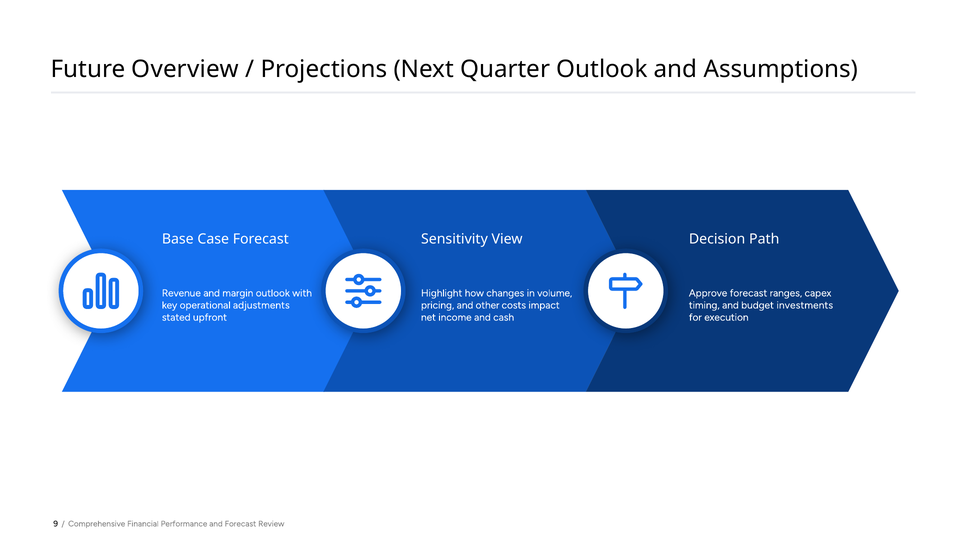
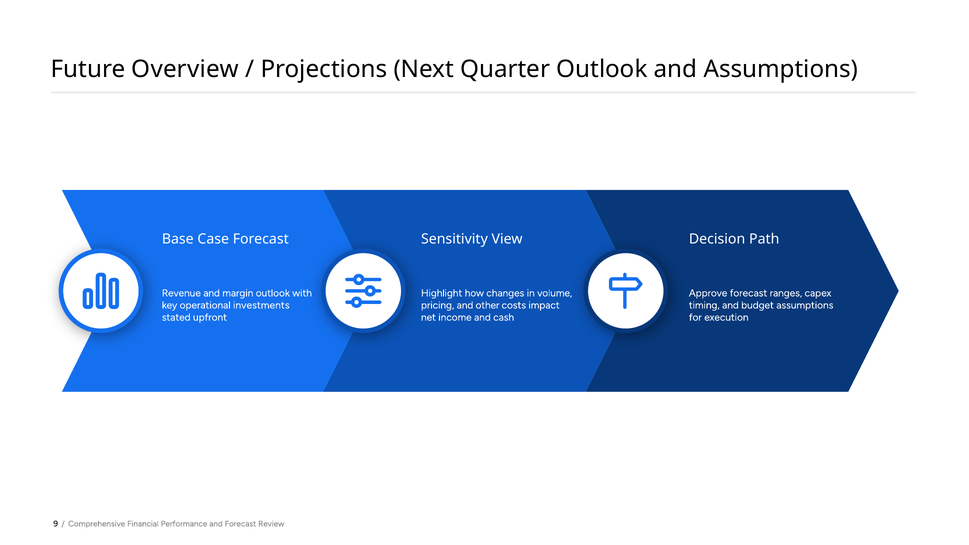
adjustments: adjustments -> investments
budget investments: investments -> assumptions
